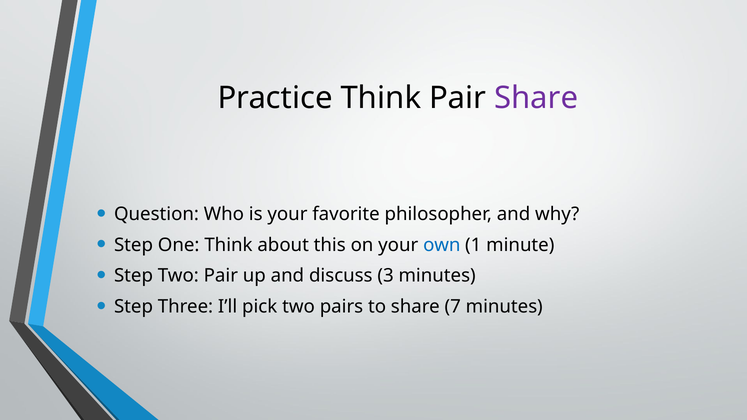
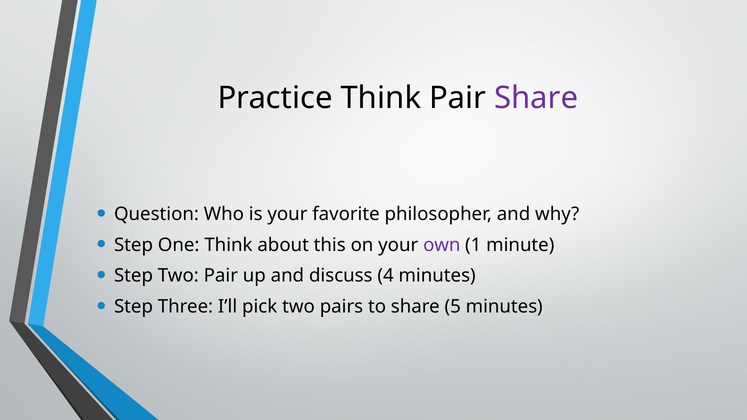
own colour: blue -> purple
3: 3 -> 4
7: 7 -> 5
